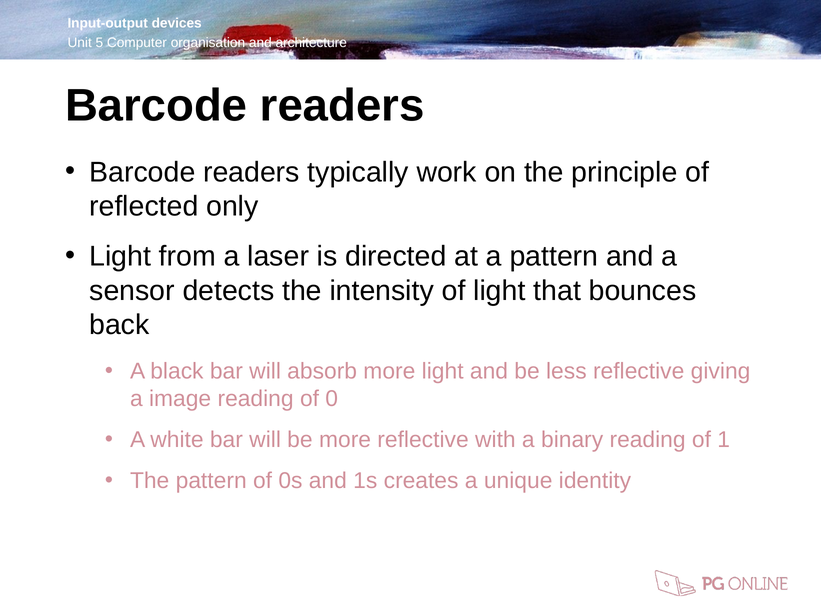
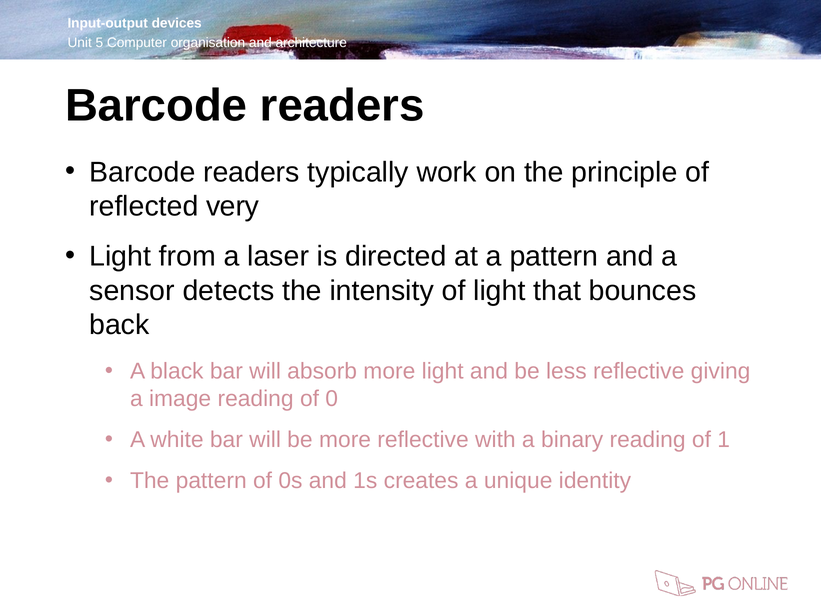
only: only -> very
